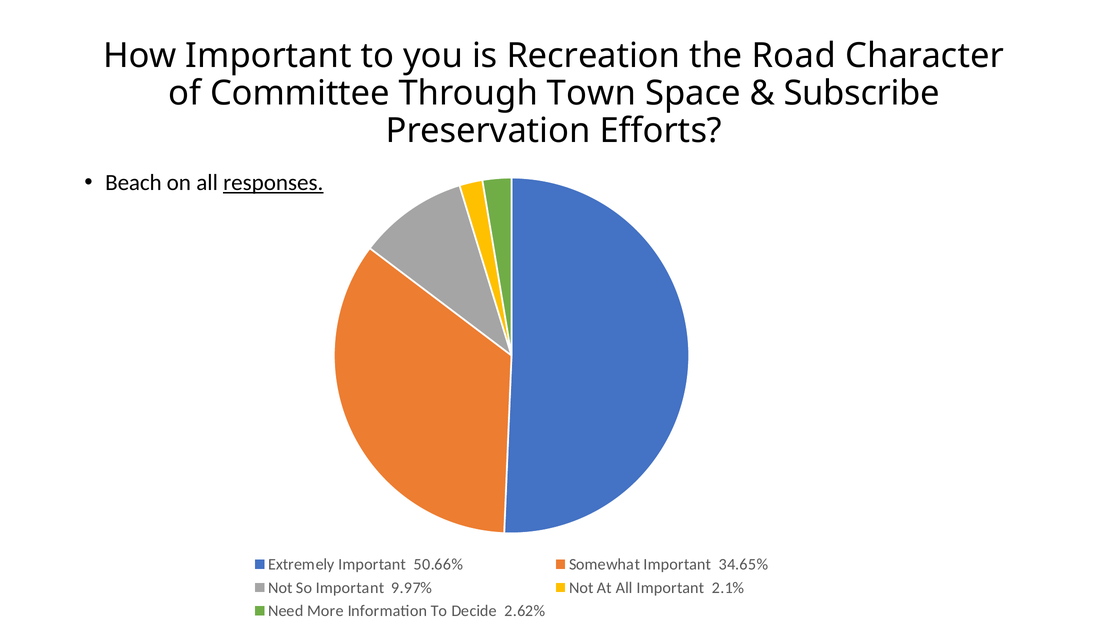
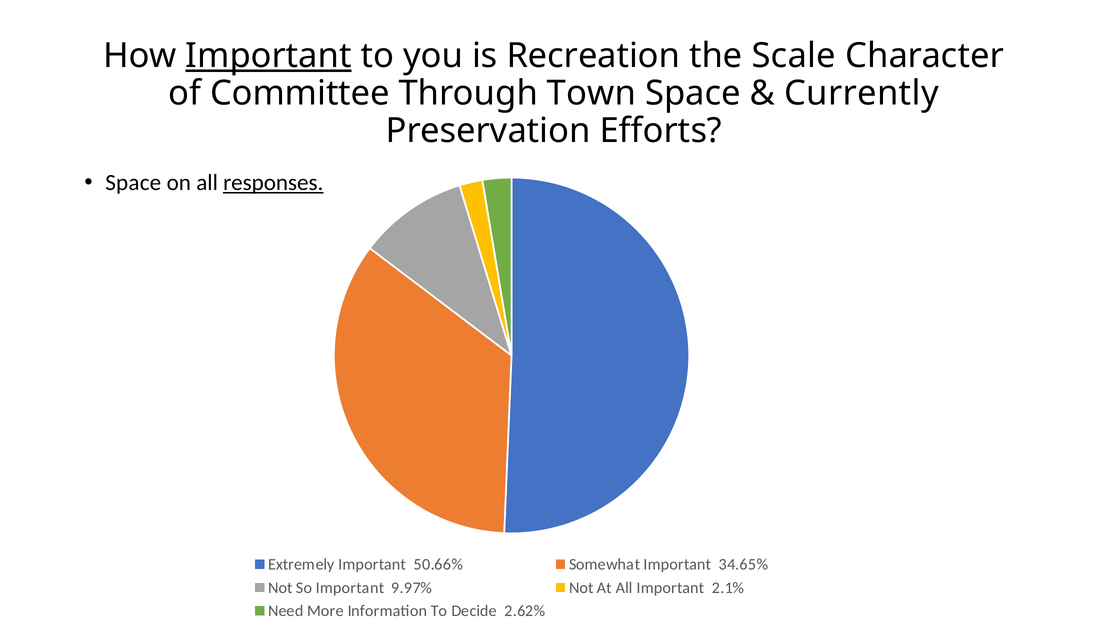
Important at (269, 56) underline: none -> present
Road: Road -> Scale
Subscribe: Subscribe -> Currently
Beach at (133, 182): Beach -> Space
